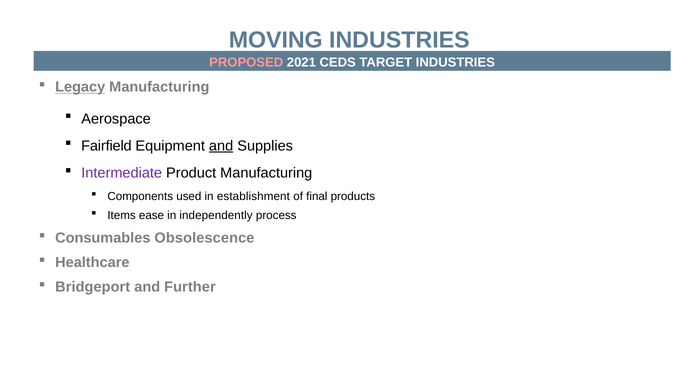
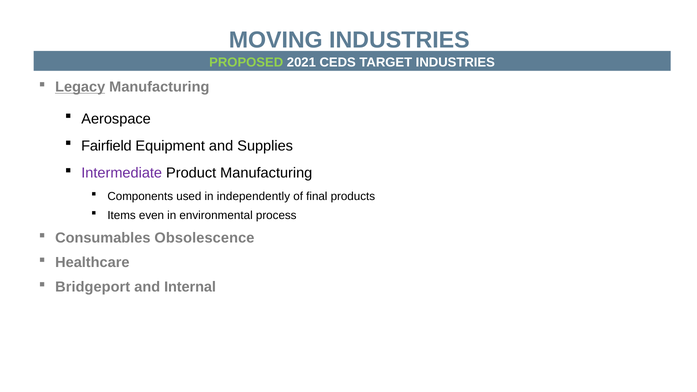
PROPOSED colour: pink -> light green
and at (221, 146) underline: present -> none
establishment: establishment -> independently
ease: ease -> even
independently: independently -> environmental
Further: Further -> Internal
